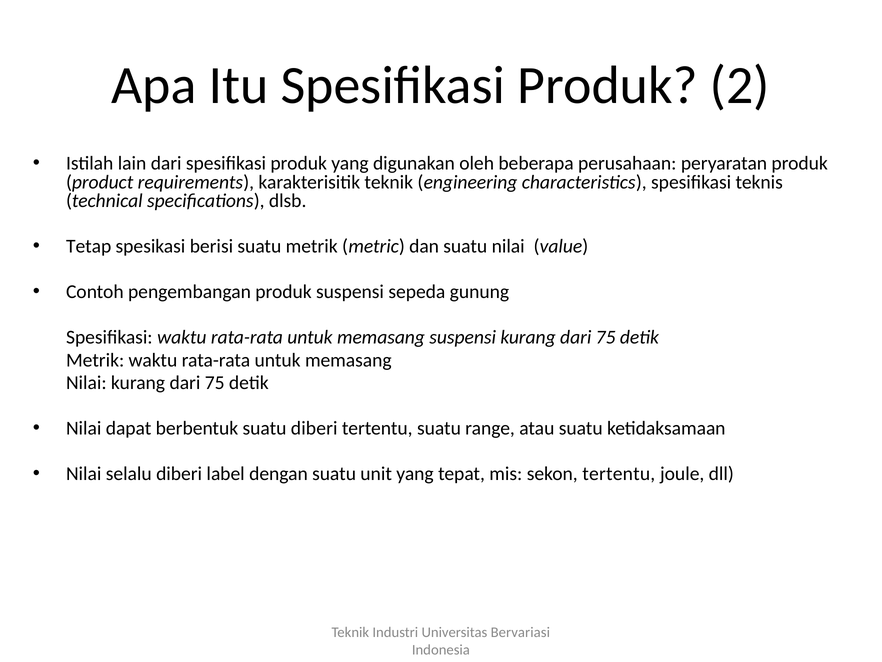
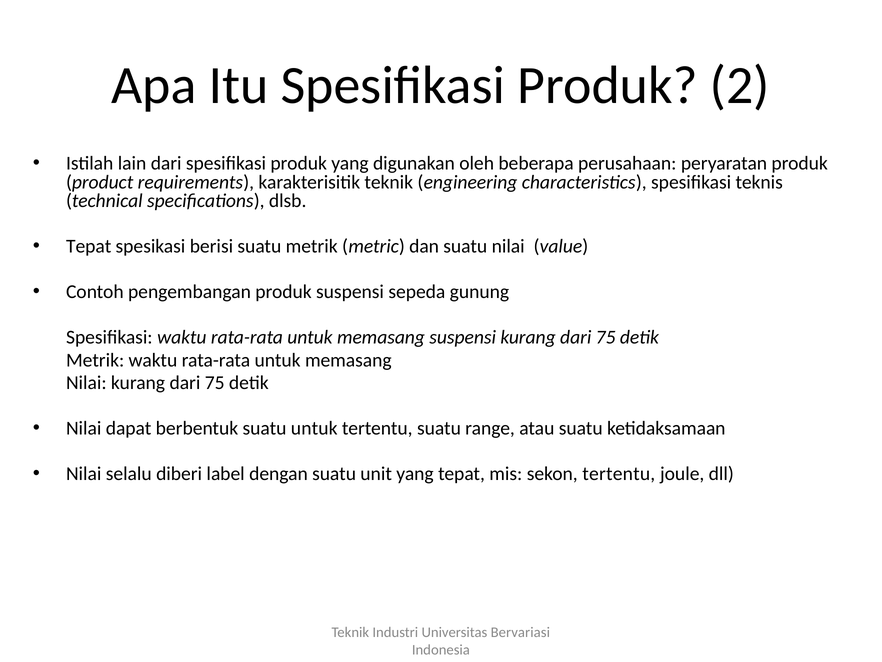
Tetap at (89, 246): Tetap -> Tepat
suatu diberi: diberi -> untuk
